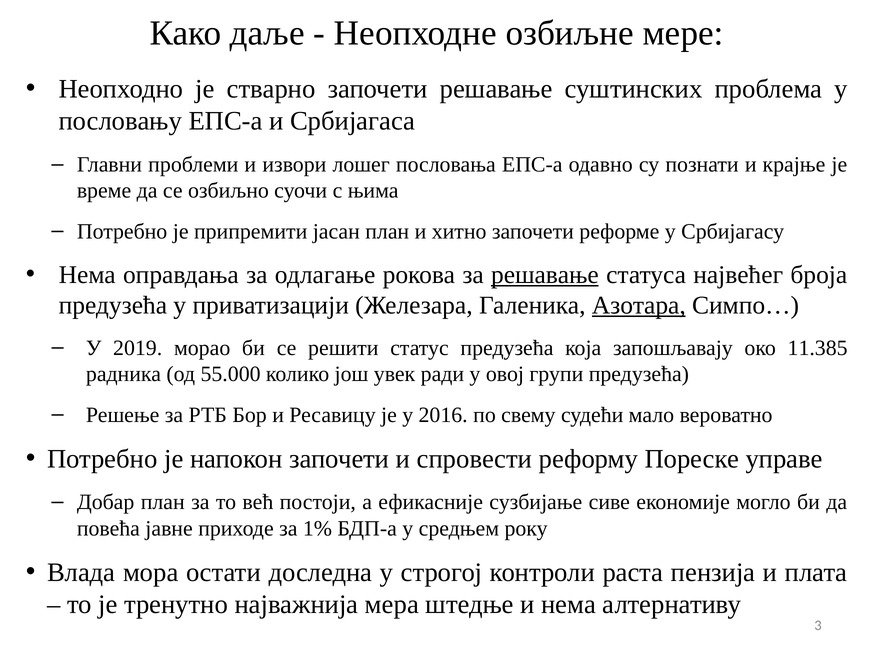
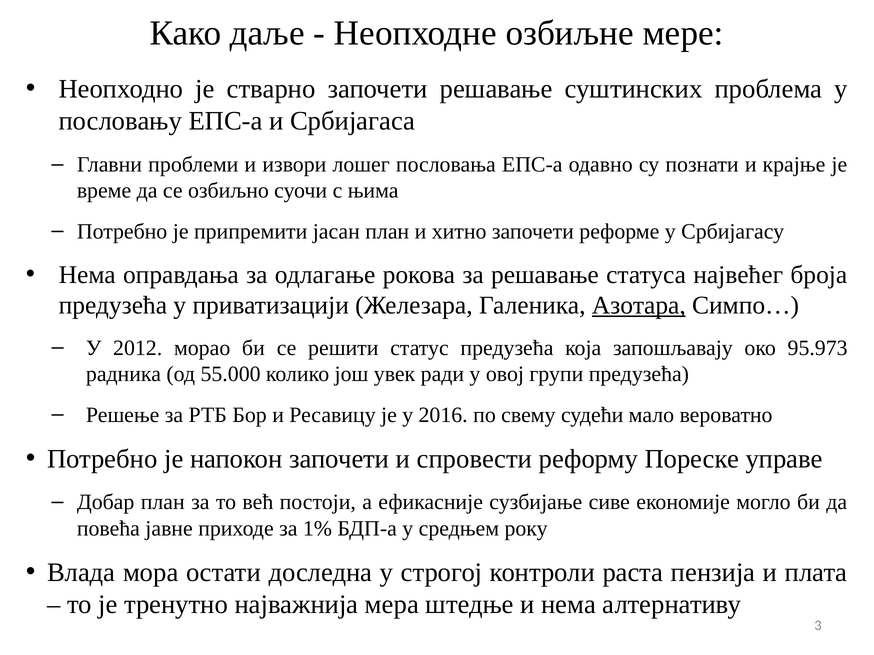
решавање at (545, 275) underline: present -> none
2019: 2019 -> 2012
11.385: 11.385 -> 95.973
